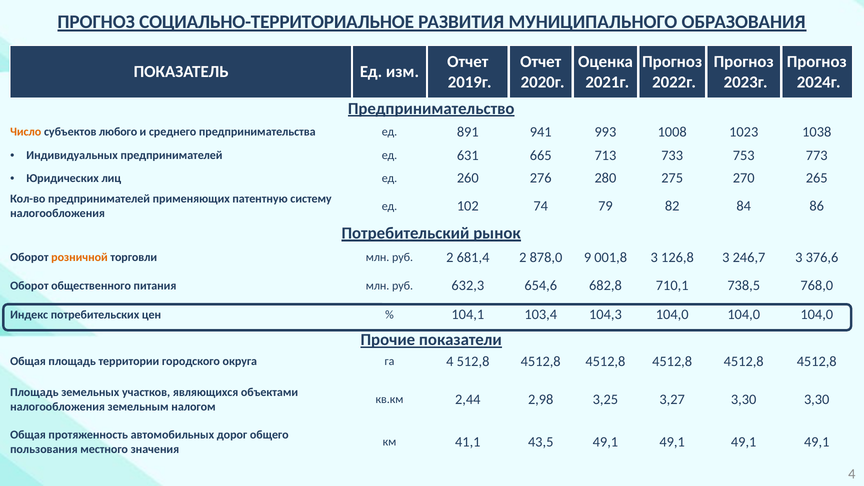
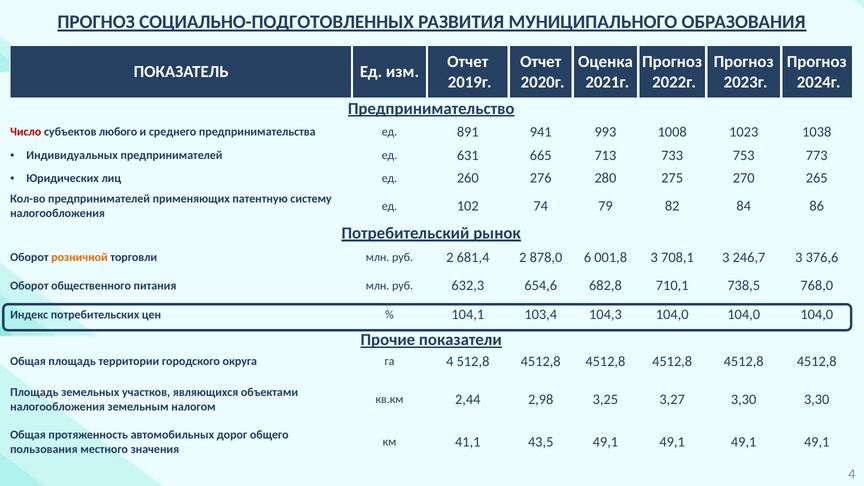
СОЦИАЛЬНО-ТЕРРИТОРИАЛЬНОЕ: СОЦИАЛЬНО-ТЕРРИТОРИАЛЬНОЕ -> СОЦИАЛЬНО-ПОДГОТОВЛЕННЫХ
Число colour: orange -> red
9: 9 -> 6
126,8: 126,8 -> 708,1
